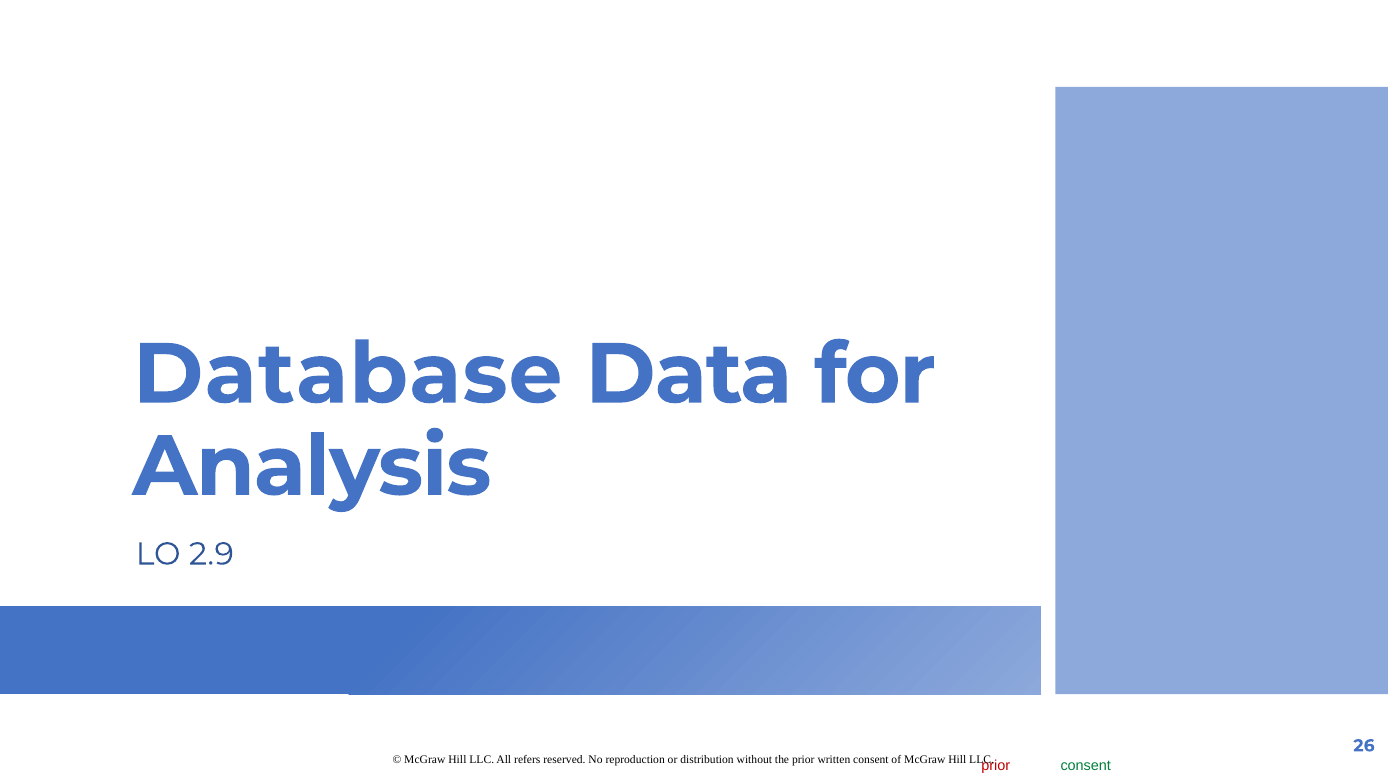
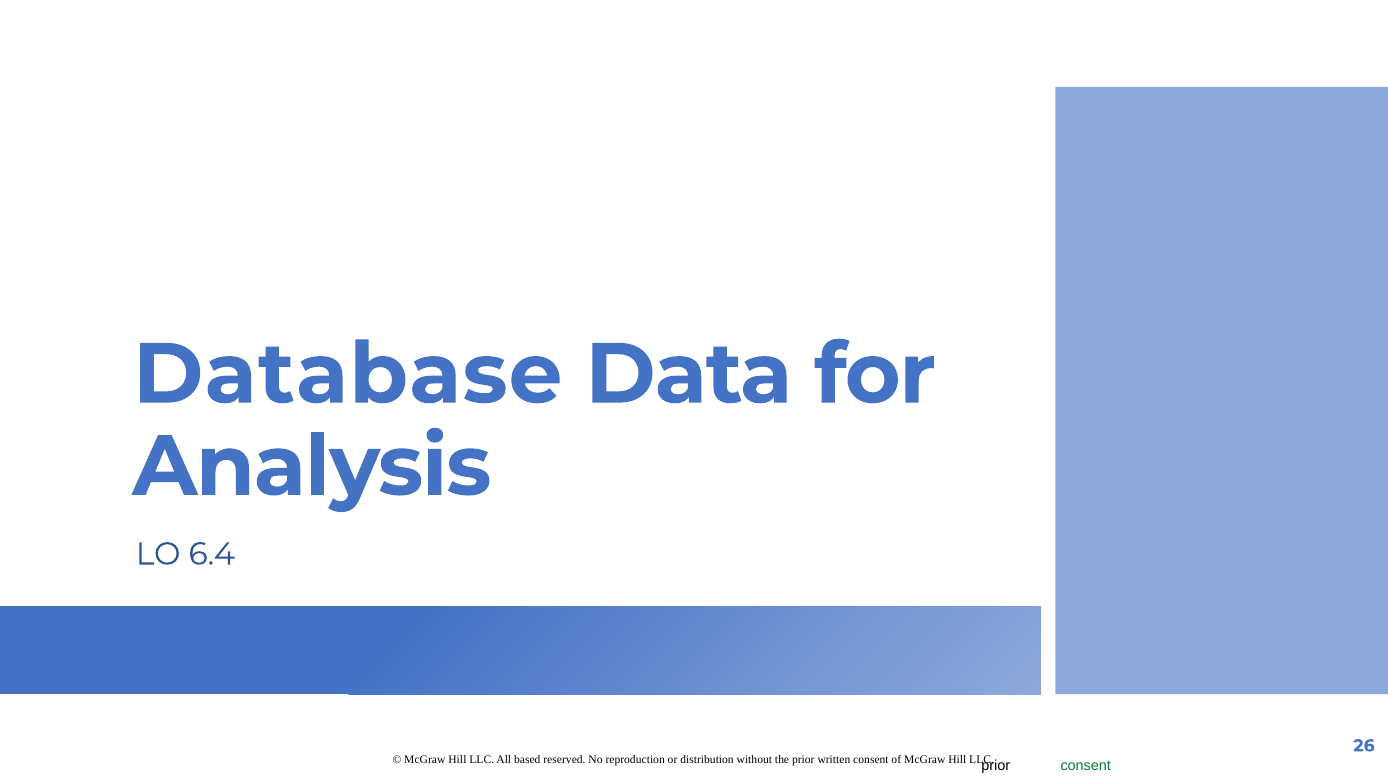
2.9: 2.9 -> 6.4
refers: refers -> based
prior at (996, 766) colour: red -> black
